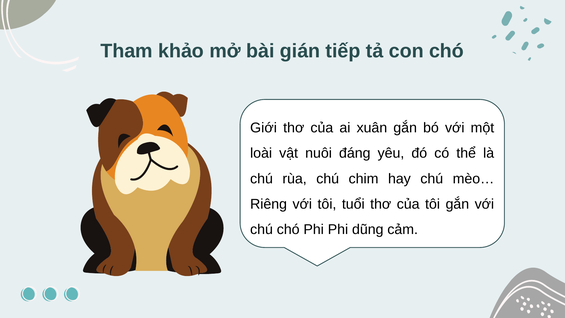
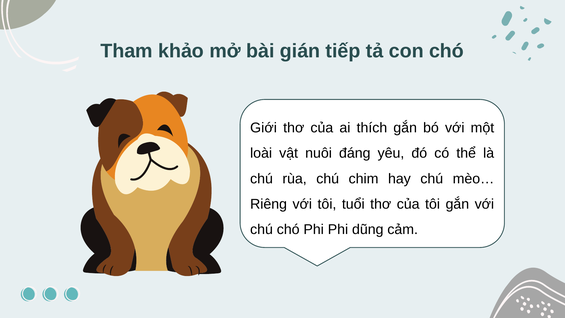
xuân: xuân -> thích
